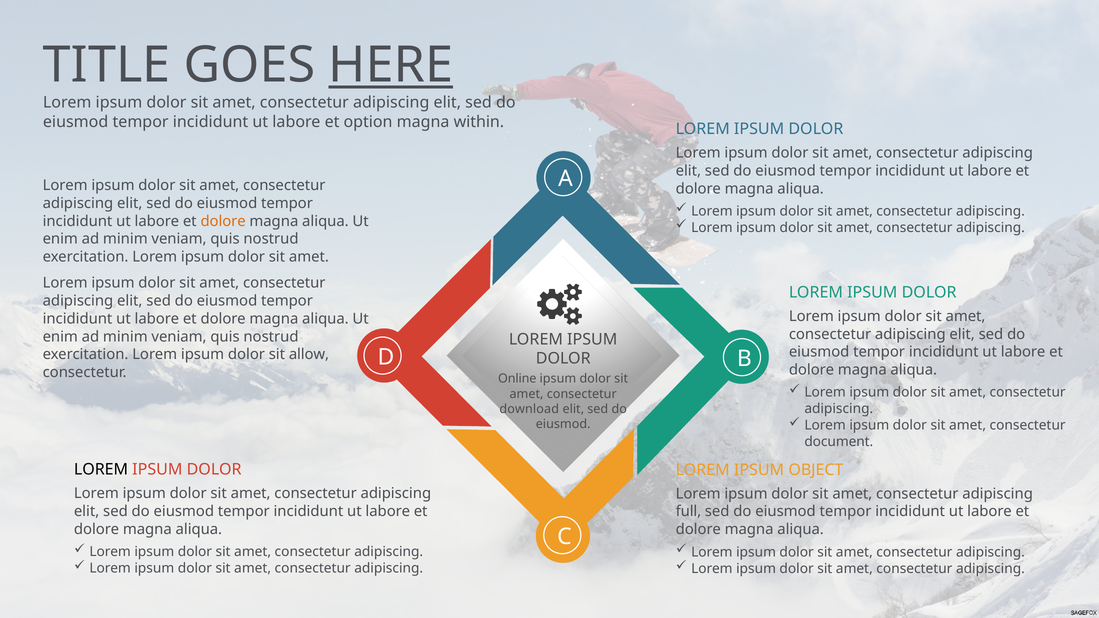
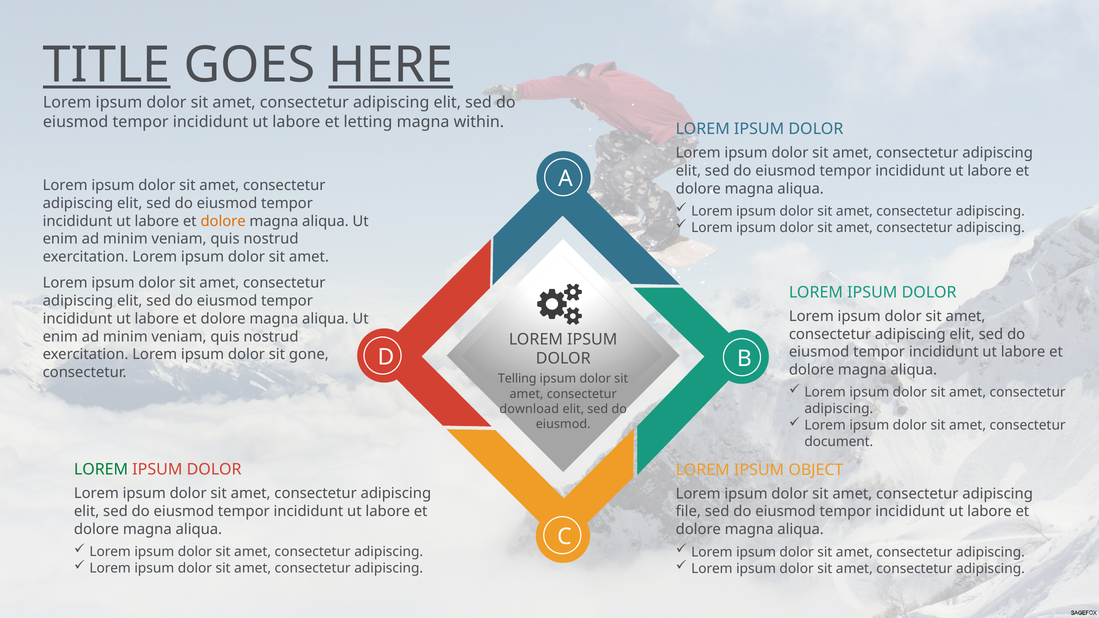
TITLE underline: none -> present
option: option -> letting
allow: allow -> gone
Online: Online -> Telling
LOREM at (101, 470) colour: black -> green
full: full -> file
